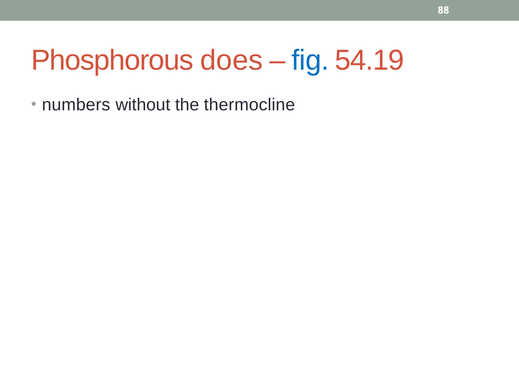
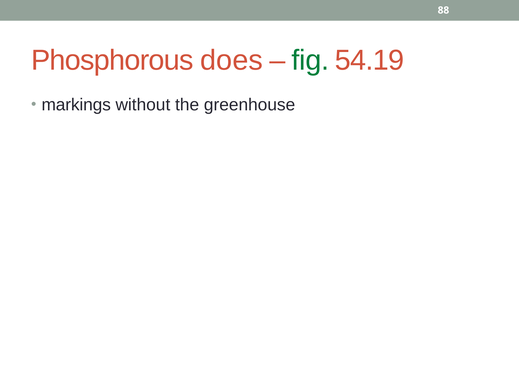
fig colour: blue -> green
numbers: numbers -> markings
thermocline: thermocline -> greenhouse
